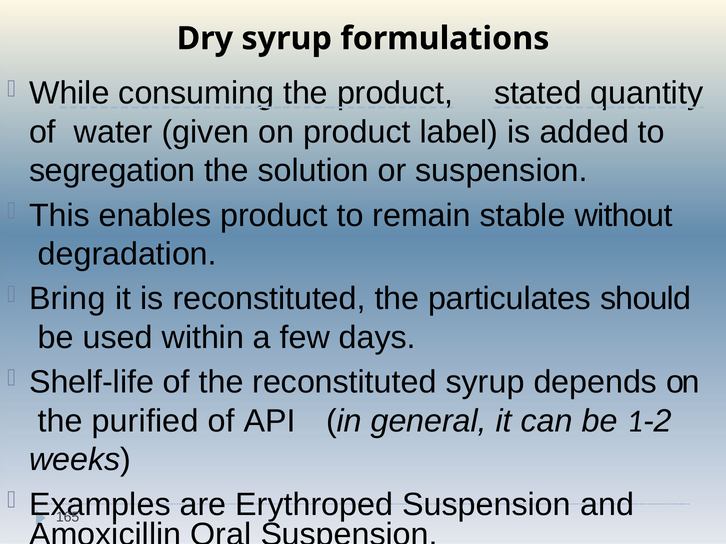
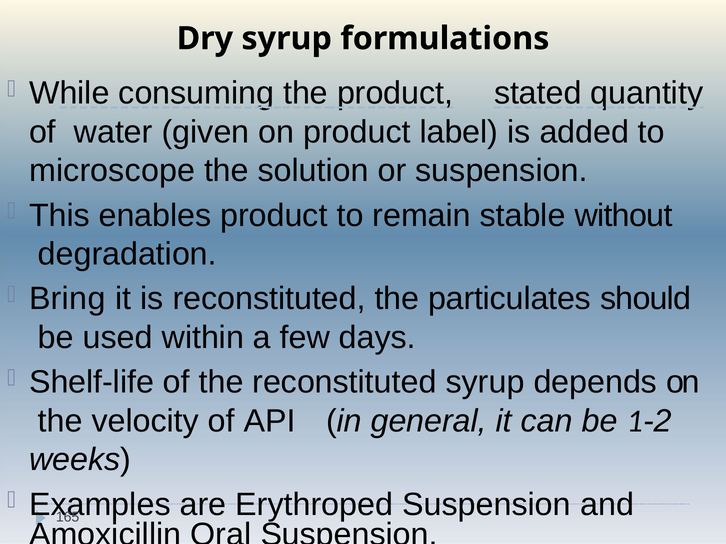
segregation: segregation -> microscope
purified: purified -> velocity
